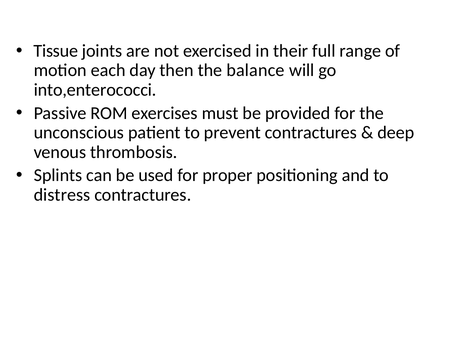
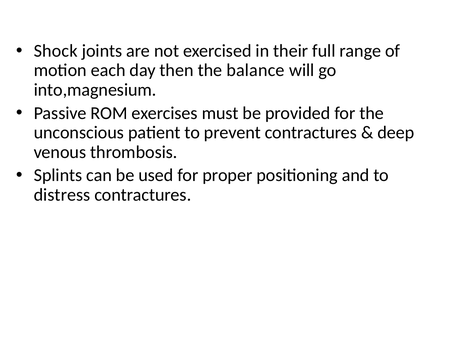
Tissue: Tissue -> Shock
into,enterococci: into,enterococci -> into,magnesium
